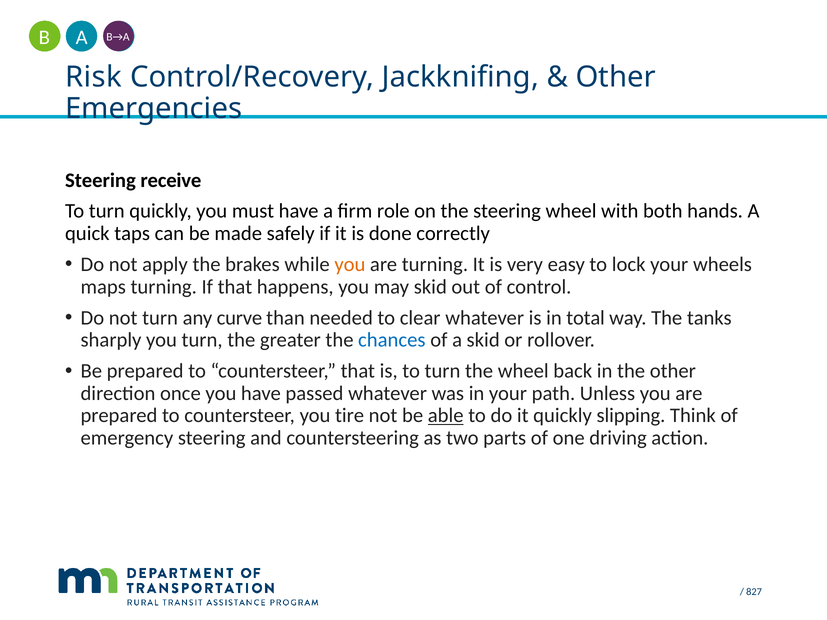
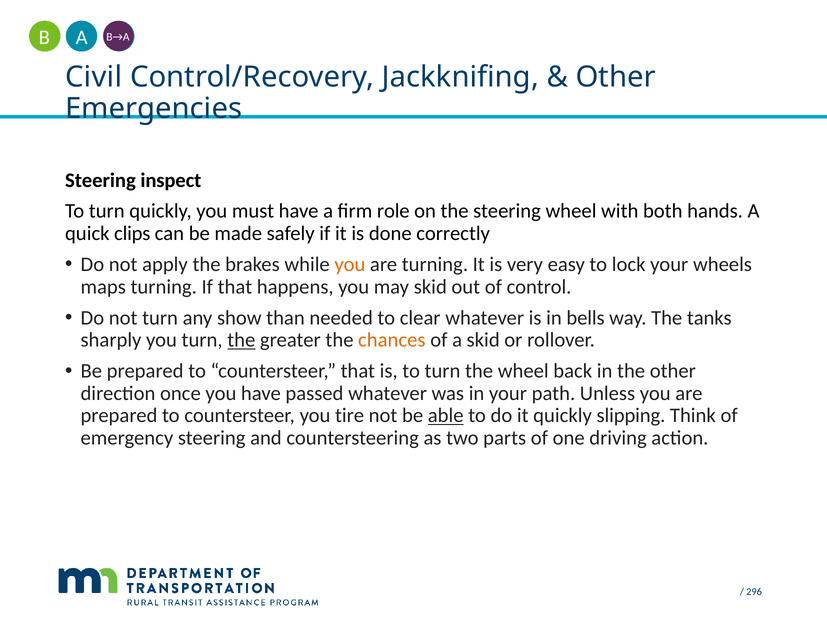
Risk: Risk -> Civil
receive: receive -> inspect
taps: taps -> clips
curve: curve -> show
total: total -> bells
the at (241, 340) underline: none -> present
chances colour: blue -> orange
827: 827 -> 296
